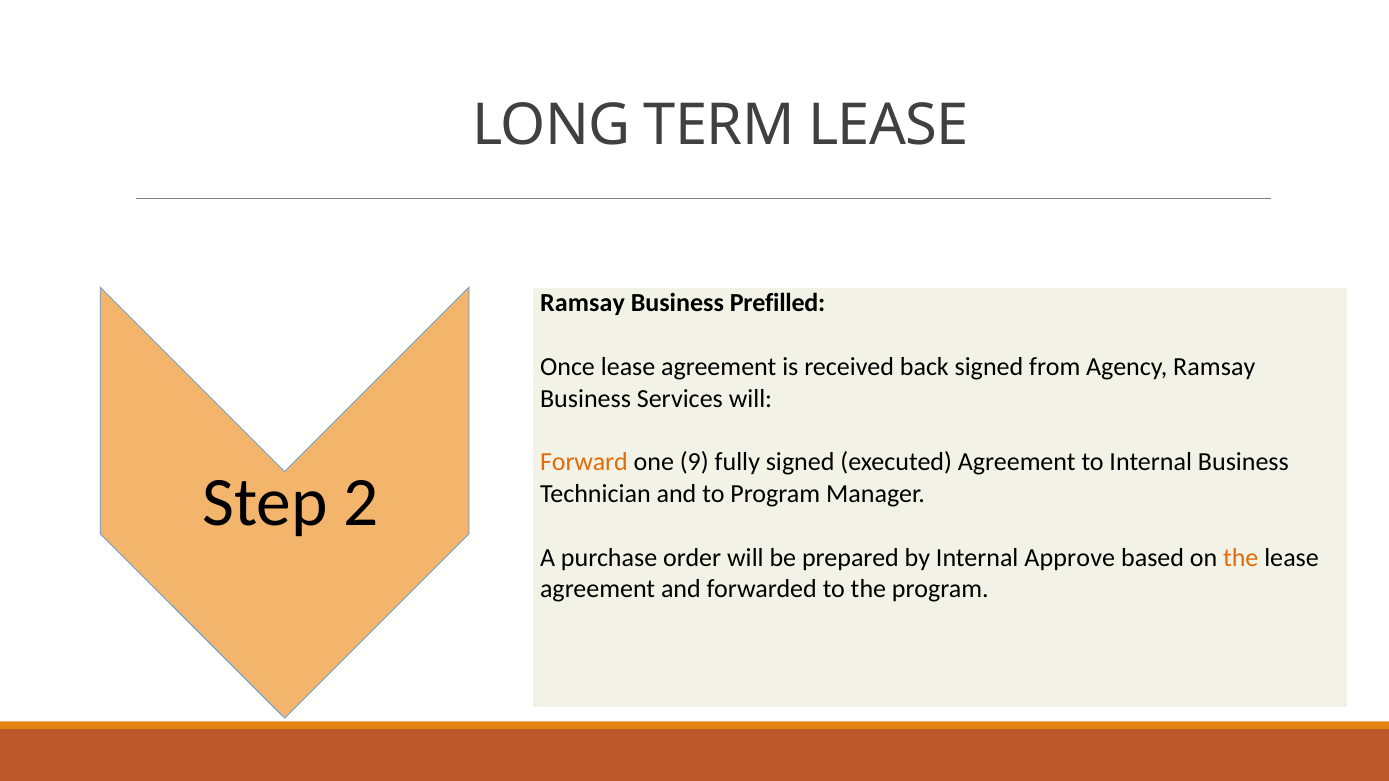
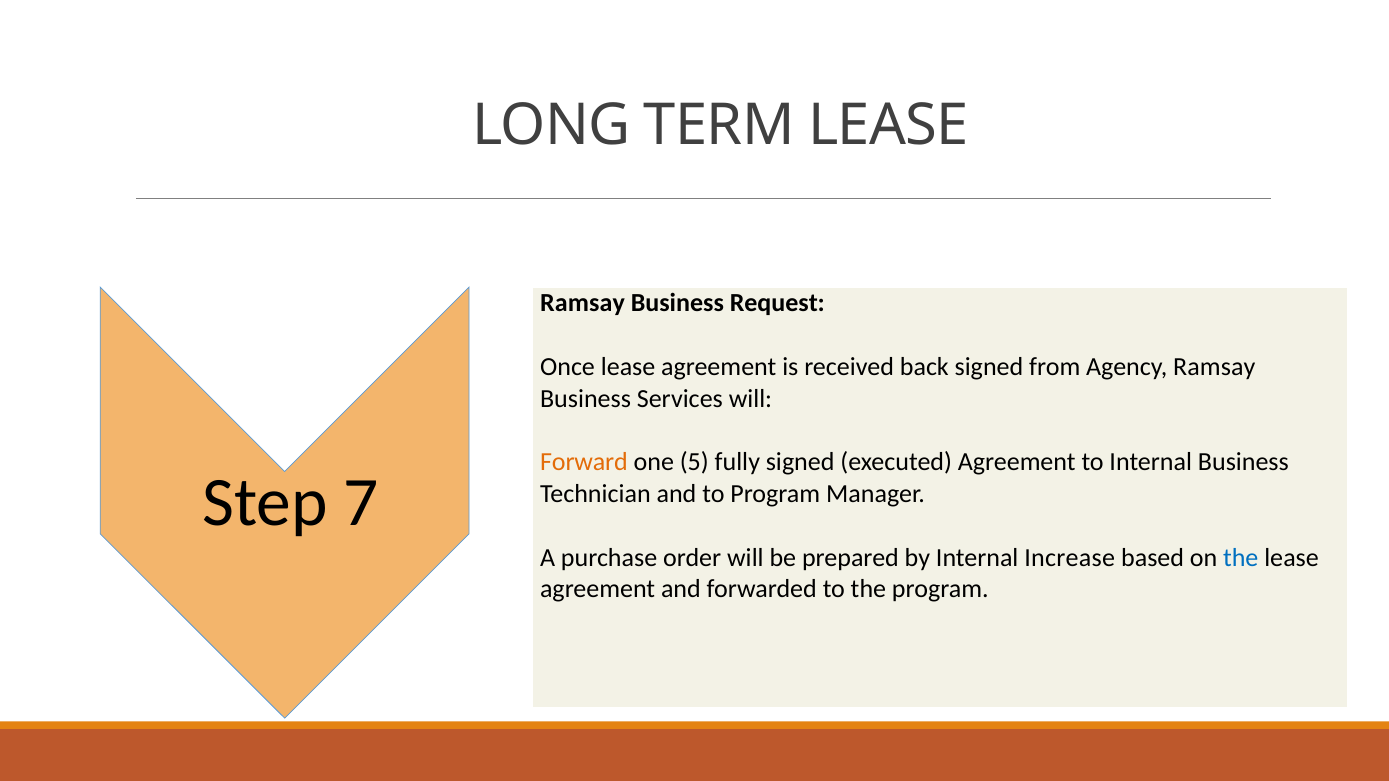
Prefilled: Prefilled -> Request
9: 9 -> 5
2: 2 -> 7
Approve: Approve -> Increase
the at (1241, 558) colour: orange -> blue
